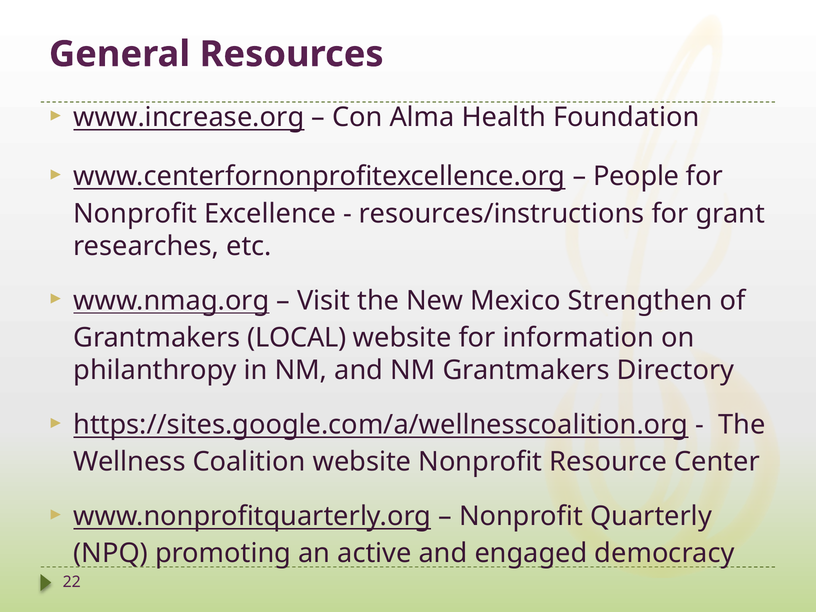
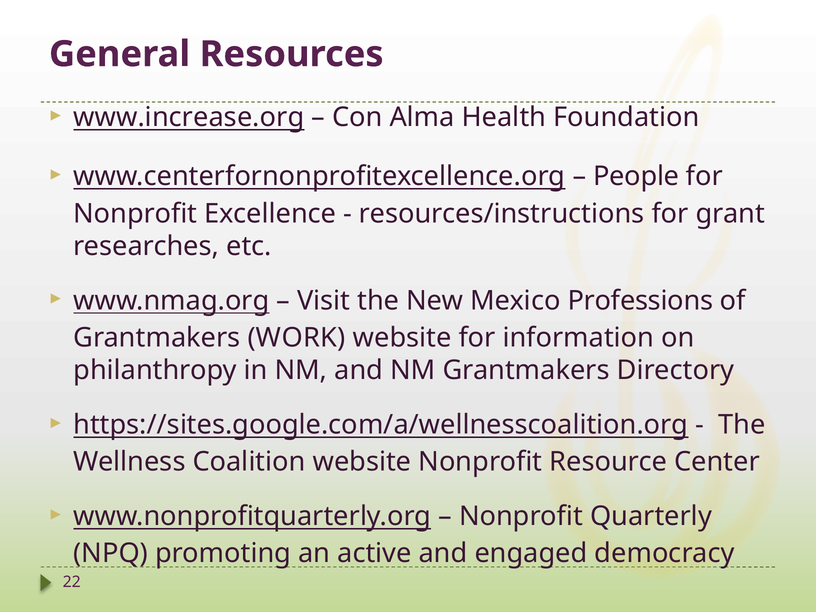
Strengthen: Strengthen -> Professions
LOCAL: LOCAL -> WORK
